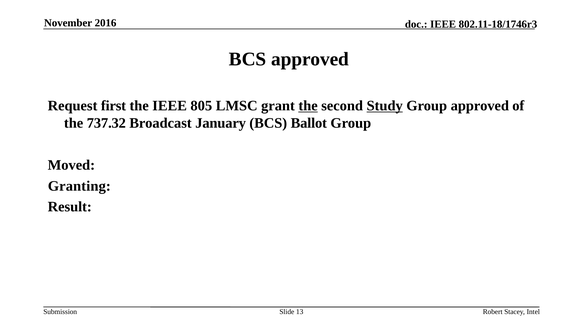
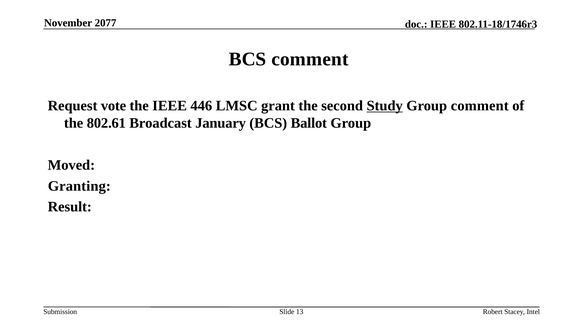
2016: 2016 -> 2077
BCS approved: approved -> comment
first: first -> vote
805: 805 -> 446
the at (308, 106) underline: present -> none
Group approved: approved -> comment
737.32: 737.32 -> 802.61
